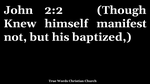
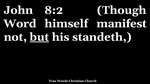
2:2: 2:2 -> 8:2
Knew: Knew -> Word
but underline: none -> present
baptized: baptized -> standeth
